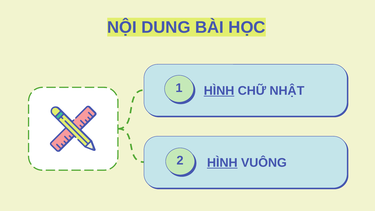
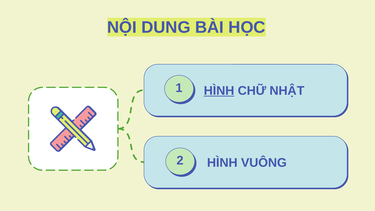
HÌNH at (222, 163) underline: present -> none
